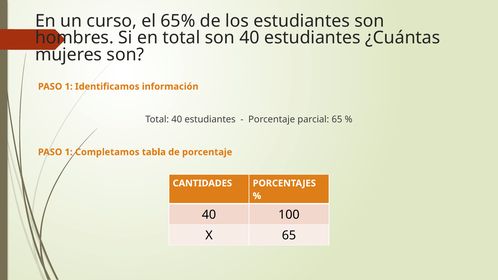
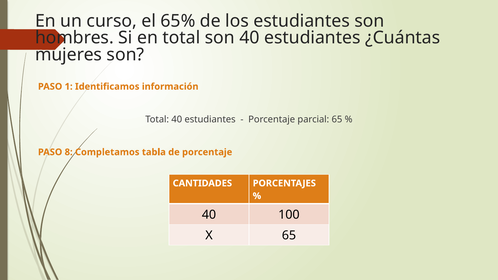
1 at (69, 152): 1 -> 8
